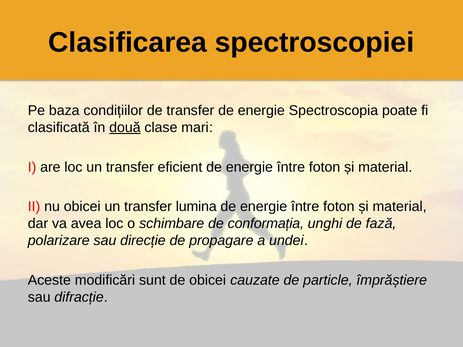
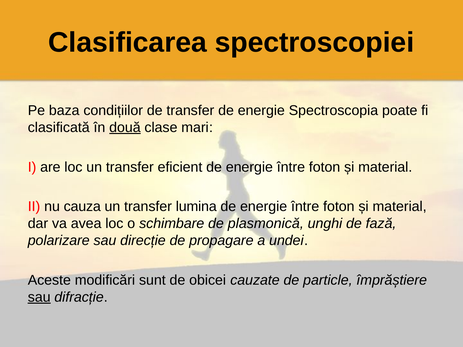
nu obicei: obicei -> cauza
conformația: conformația -> plasmonică
sau at (39, 297) underline: none -> present
